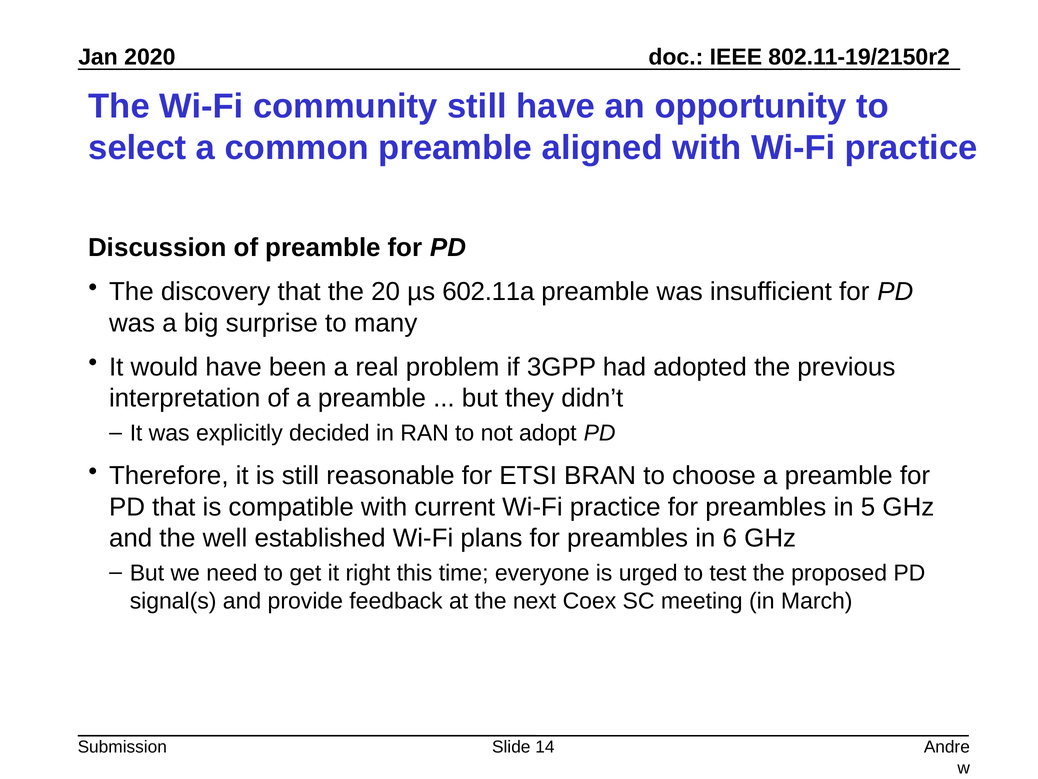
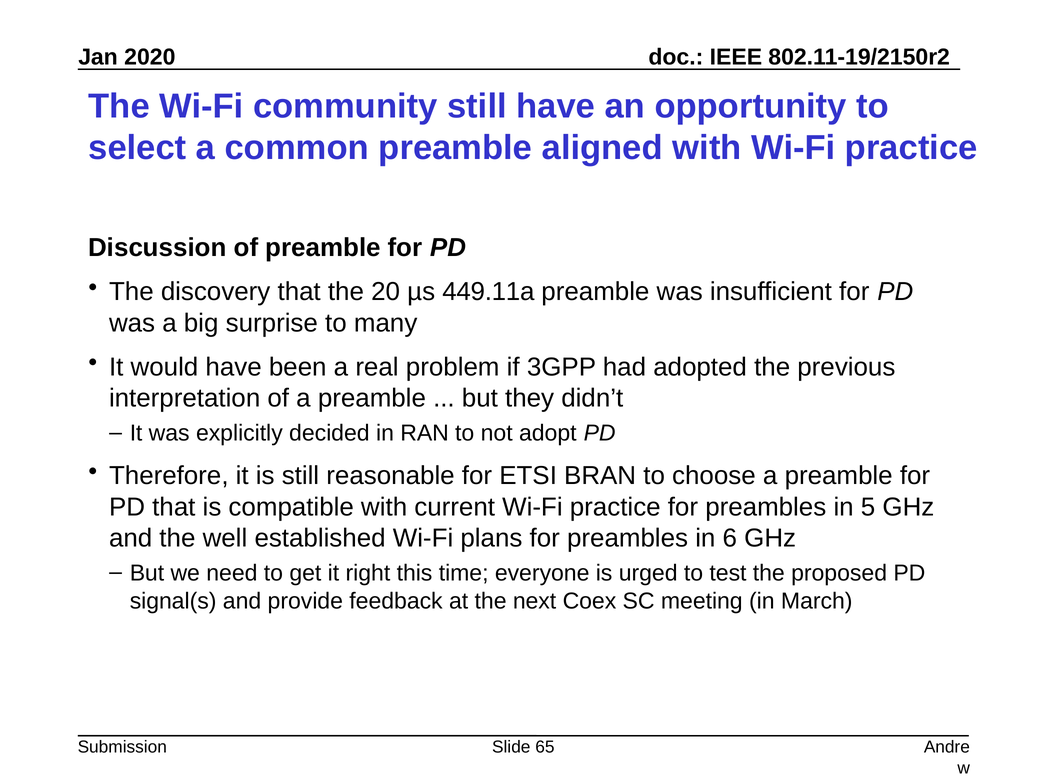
602.11a: 602.11a -> 449.11a
14: 14 -> 65
